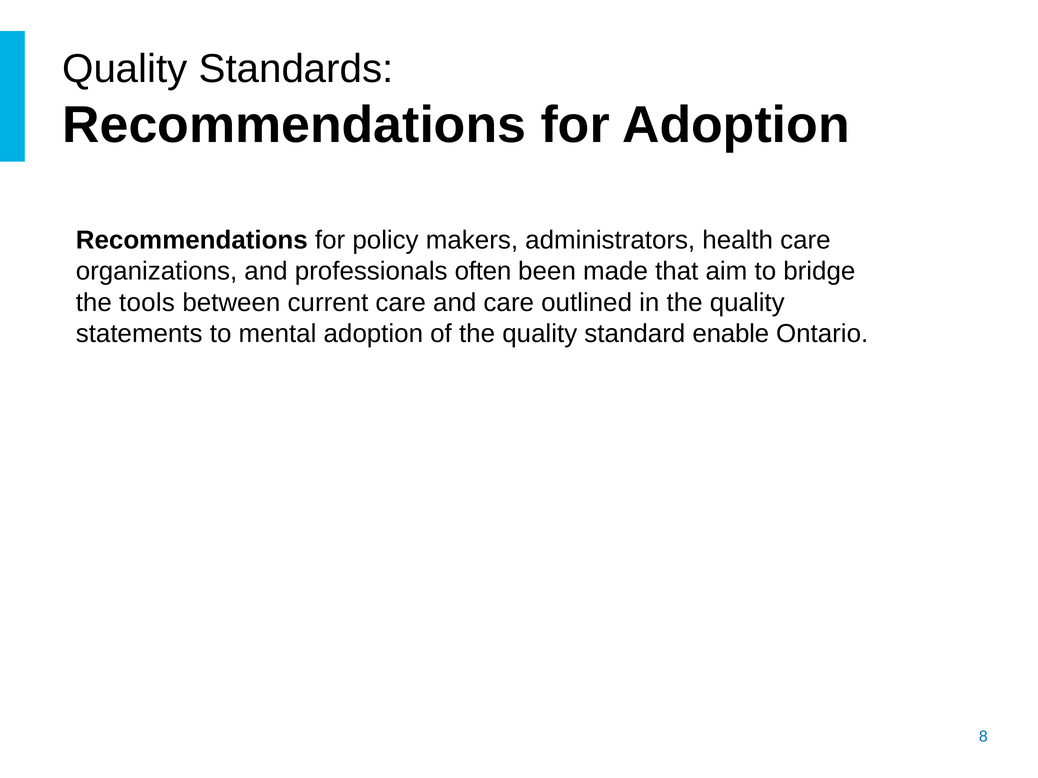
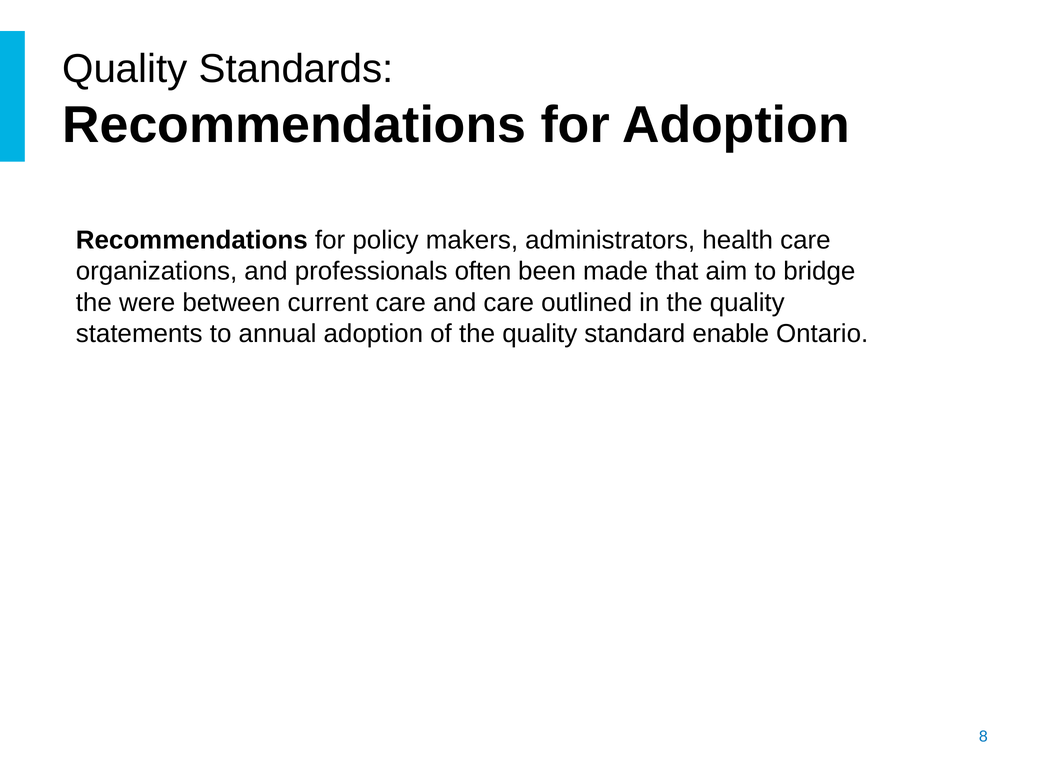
tools: tools -> were
mental: mental -> annual
